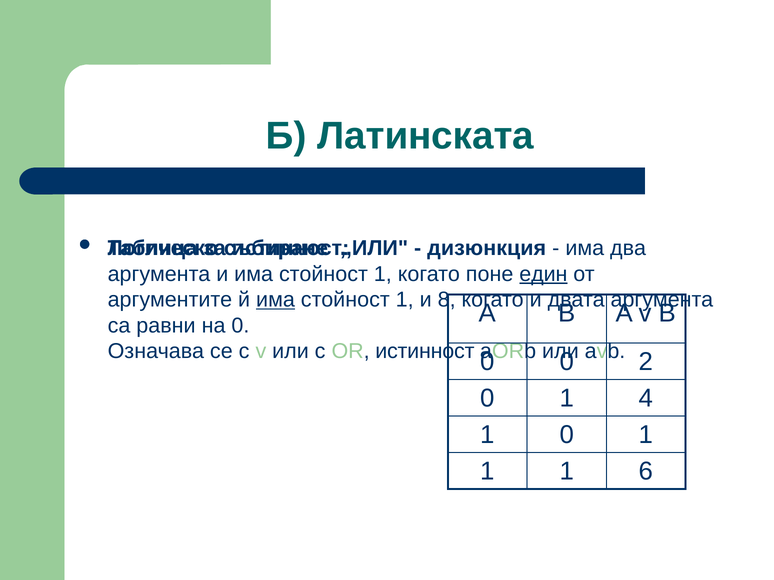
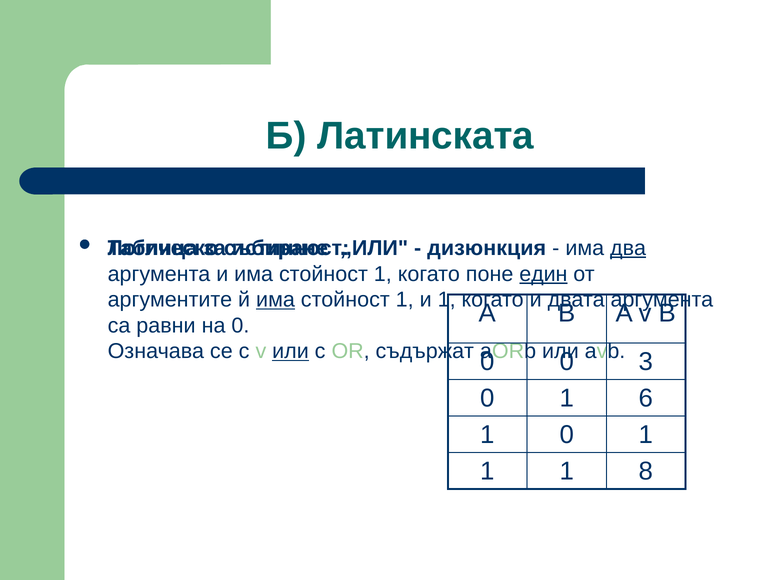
два underline: none -> present
и 8: 8 -> 1
или at (290, 352) underline: none -> present
OR истинност: истинност -> съдържат
2: 2 -> 3
4: 4 -> 6
6: 6 -> 8
